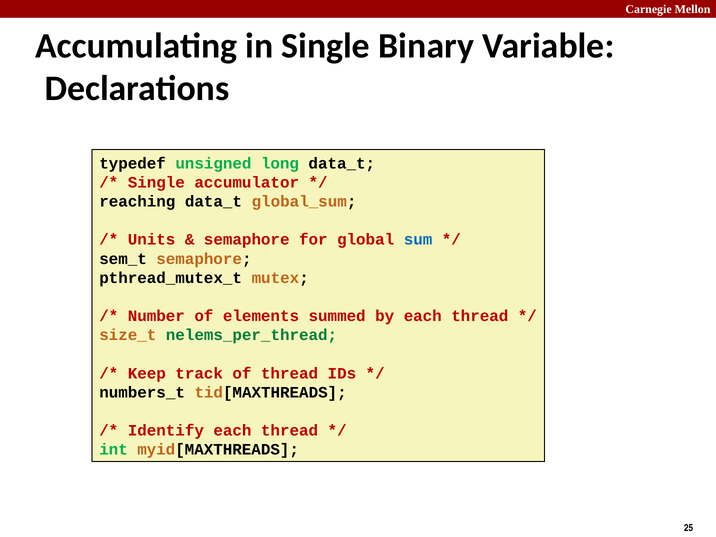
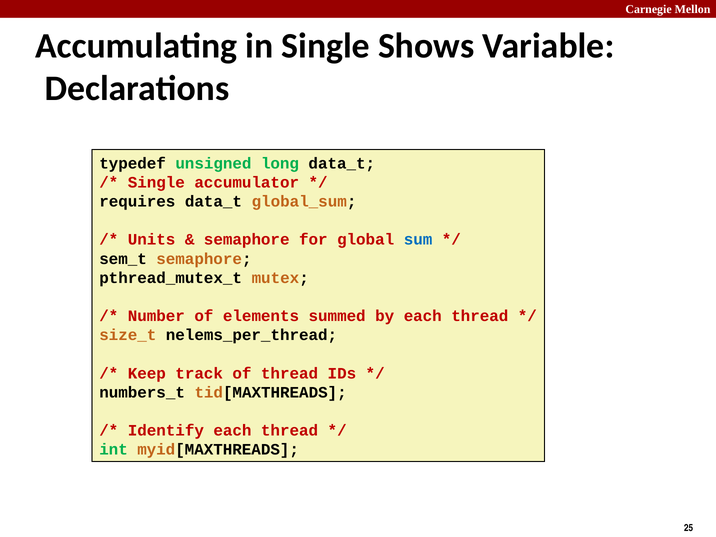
Binary: Binary -> Shows
reaching: reaching -> requires
nelems_per_thread colour: green -> black
